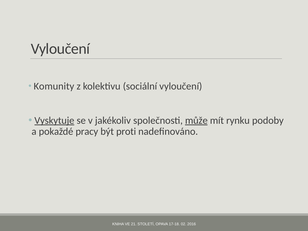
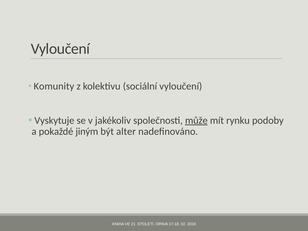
Vyskytuje underline: present -> none
pracy: pracy -> jiným
proti: proti -> alter
